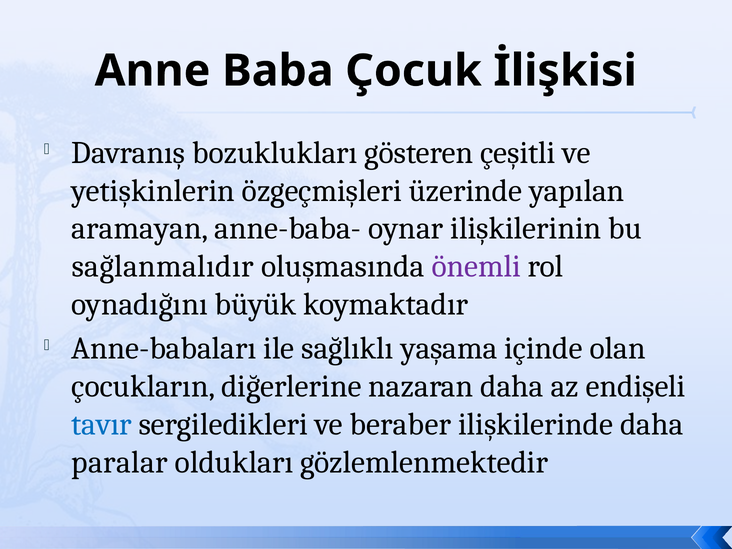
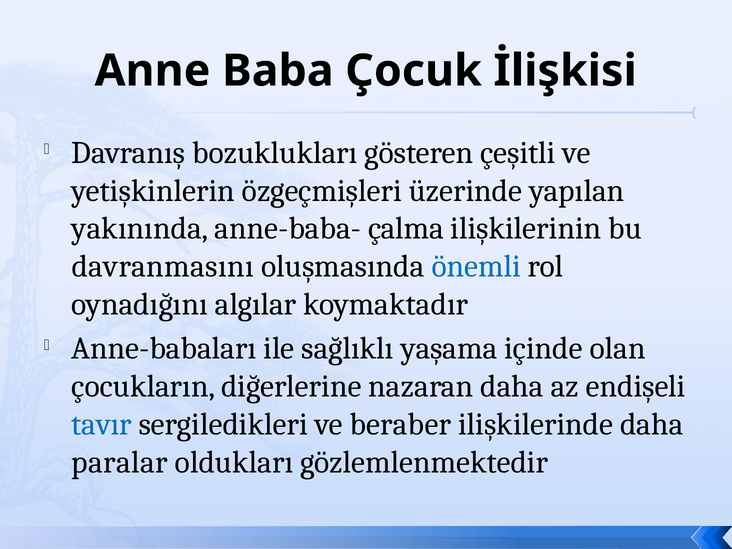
aramayan: aramayan -> yakınında
oynar: oynar -> çalma
sağlanmalıdır: sağlanmalıdır -> davranmasını
önemli colour: purple -> blue
büyük: büyük -> algılar
